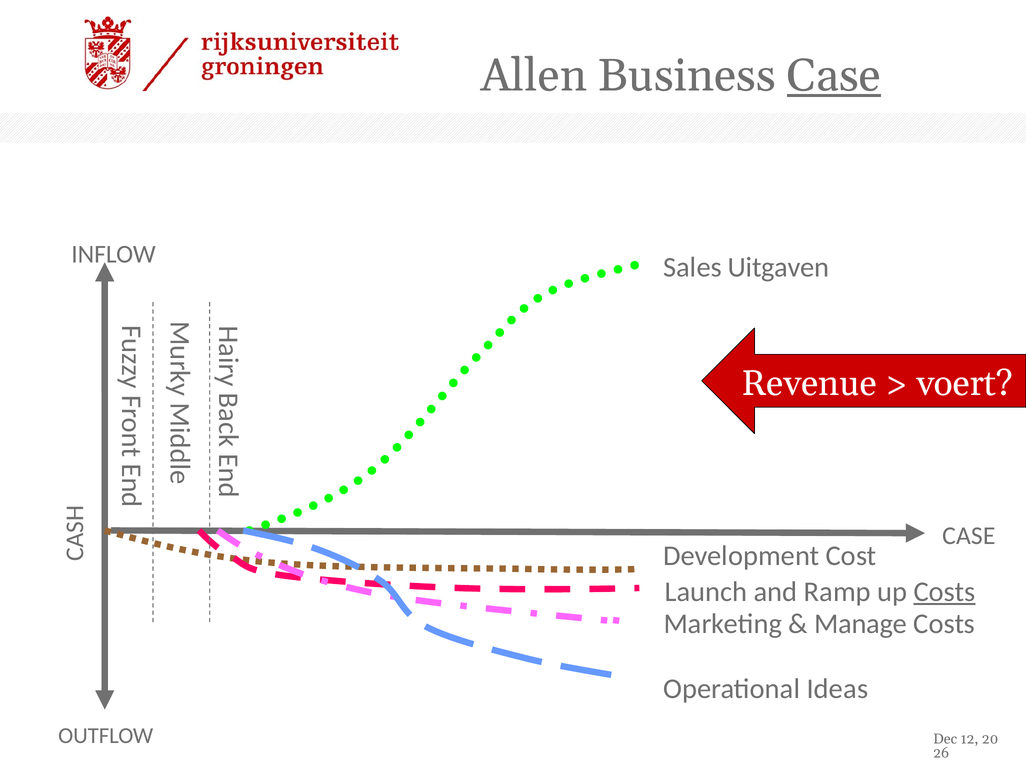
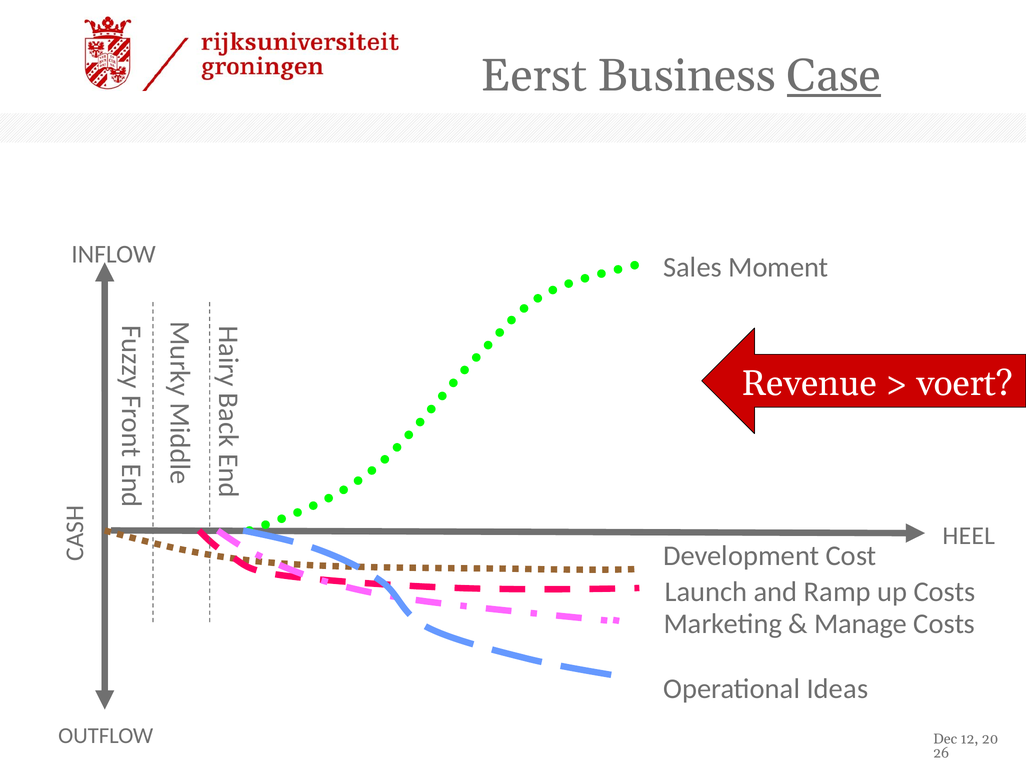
Allen: Allen -> Eerst
Uitgaven: Uitgaven -> Moment
CASE at (969, 536): CASE -> HEEL
Costs at (945, 592) underline: present -> none
